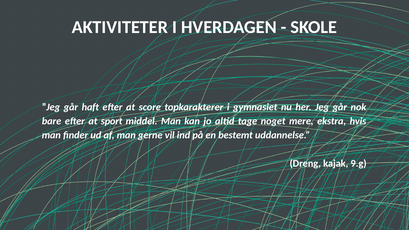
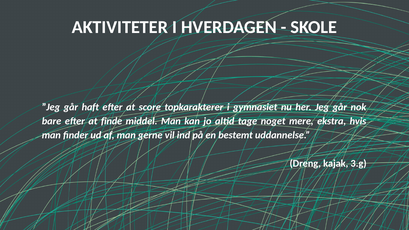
sport: sport -> finde
9.g: 9.g -> 3.g
